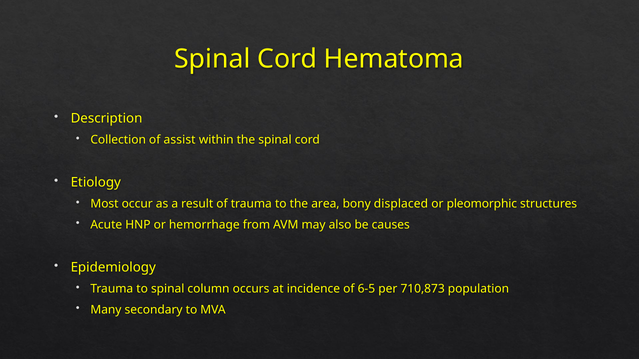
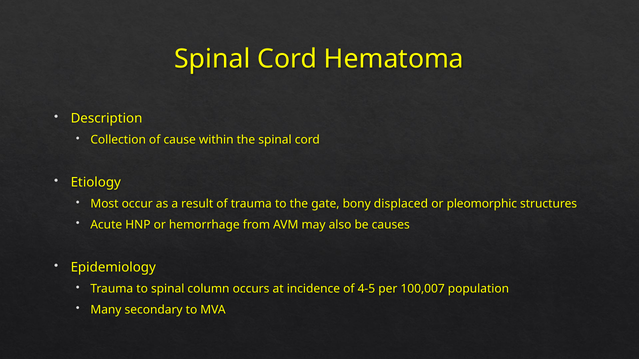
assist: assist -> cause
area: area -> gate
6-5: 6-5 -> 4-5
710,873: 710,873 -> 100,007
